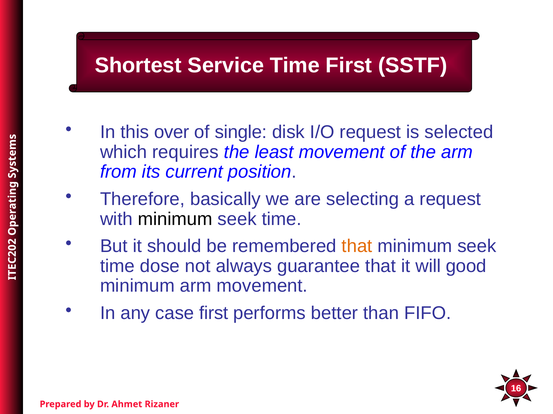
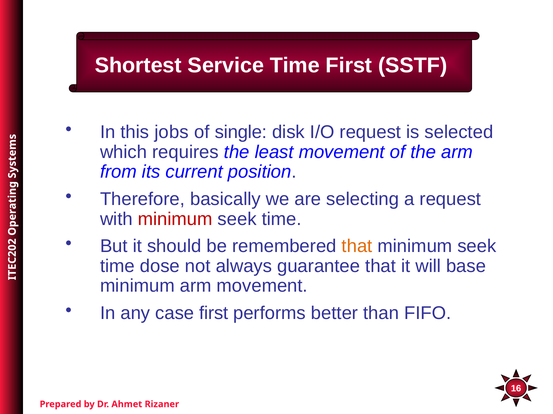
over: over -> jobs
minimum at (175, 219) colour: black -> red
good: good -> base
